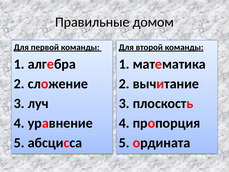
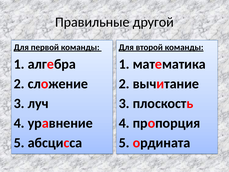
домом: домом -> другой
